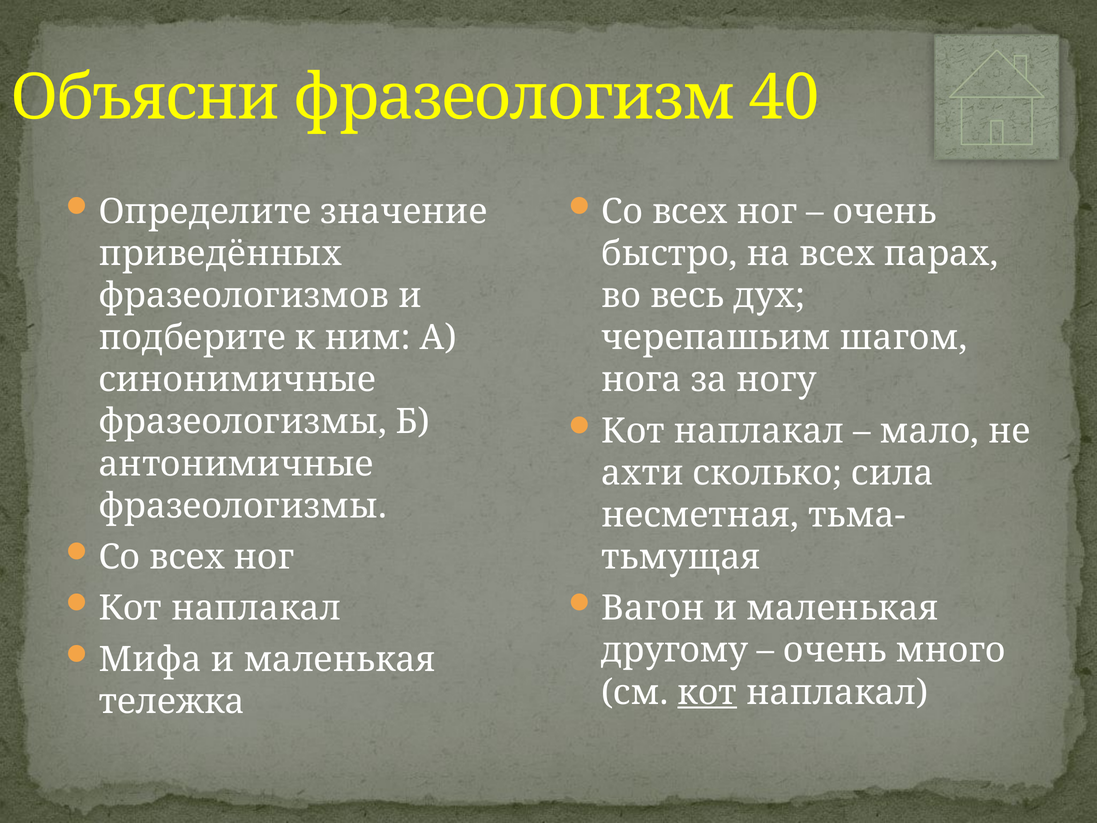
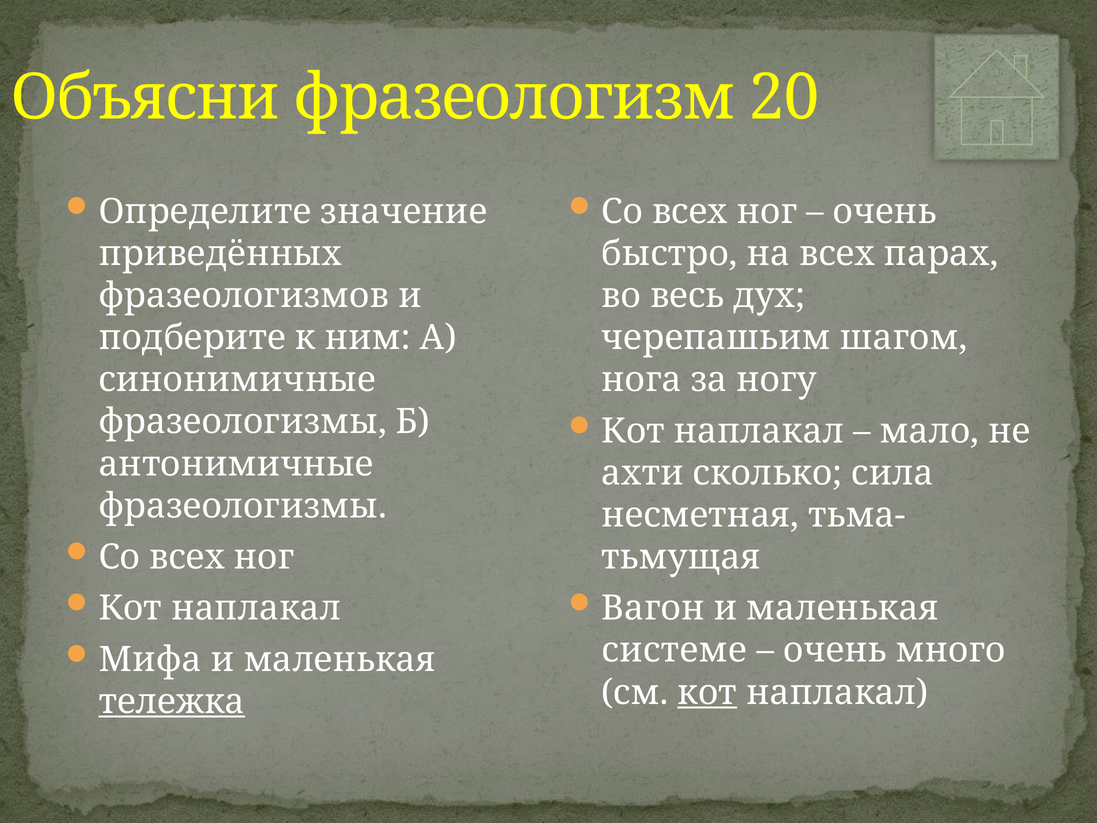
40: 40 -> 20
другому: другому -> системе
тележка underline: none -> present
